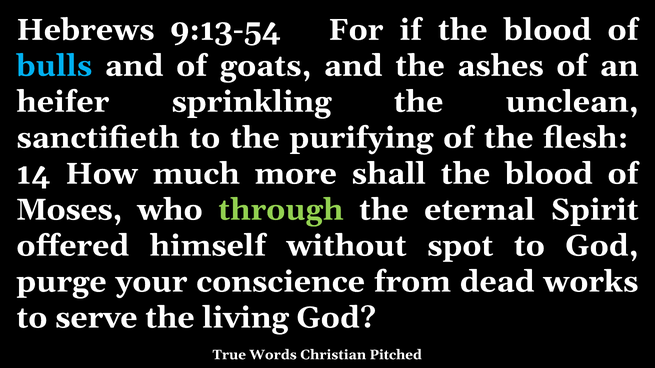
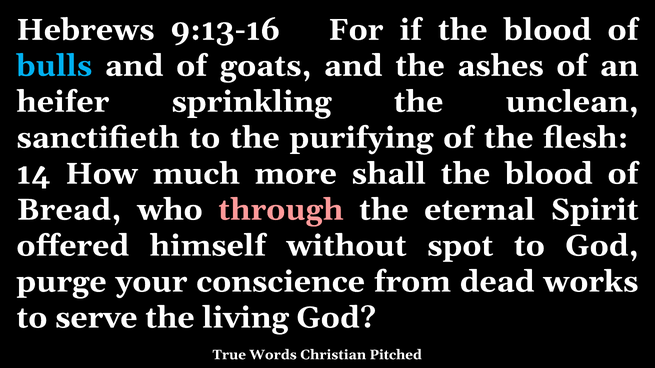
9:13-54: 9:13-54 -> 9:13-16
Moses: Moses -> Bread
through colour: light green -> pink
